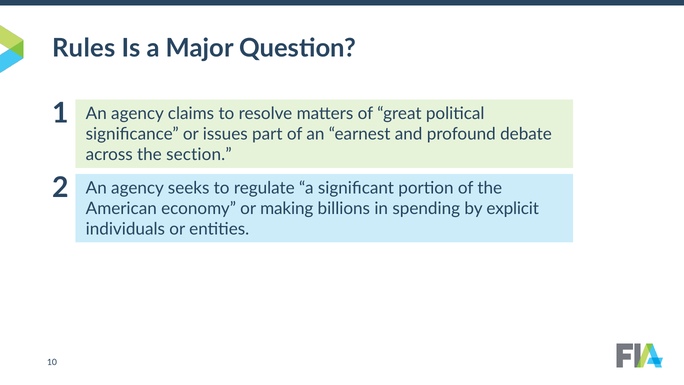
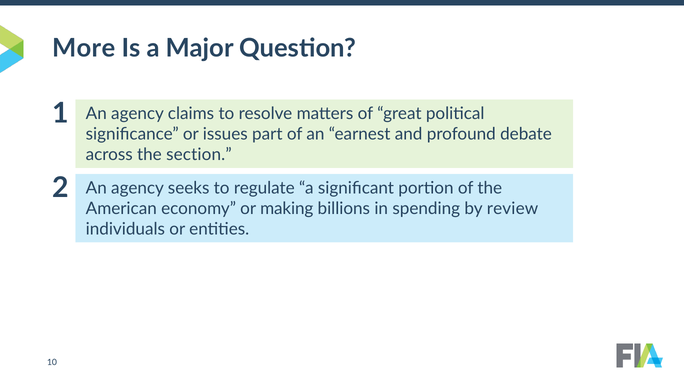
Rules: Rules -> More
explicit: explicit -> review
